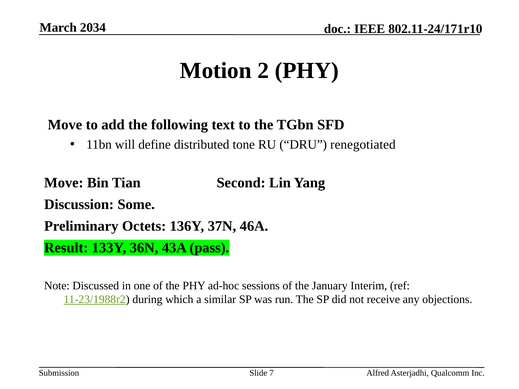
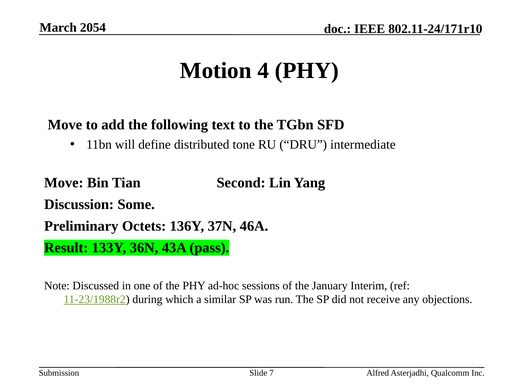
2034: 2034 -> 2054
2: 2 -> 4
renegotiated: renegotiated -> intermediate
